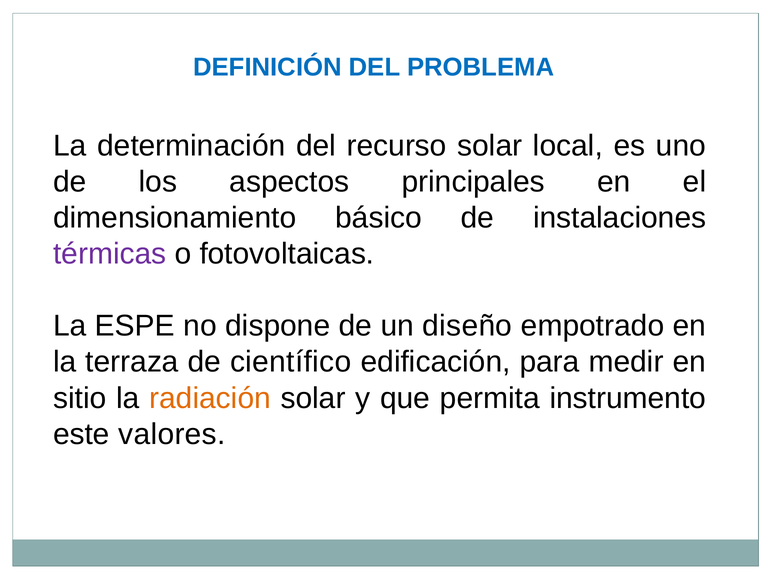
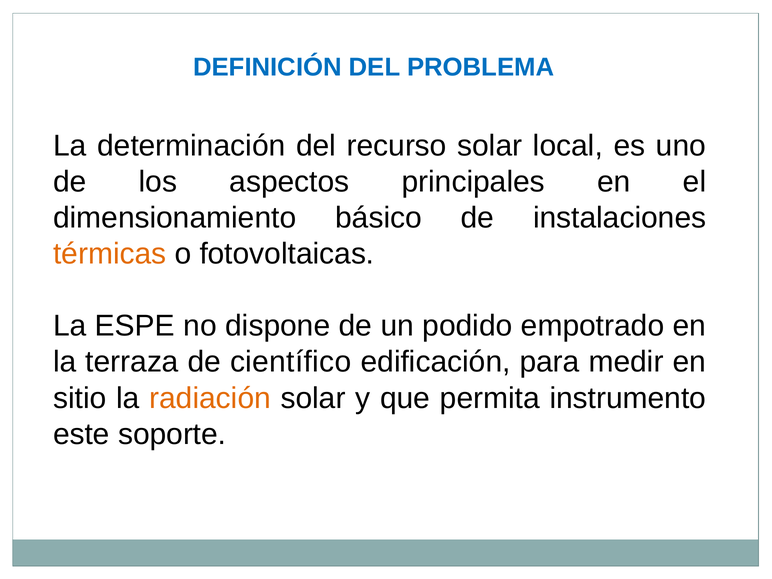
térmicas colour: purple -> orange
diseño: diseño -> podido
valores: valores -> soporte
